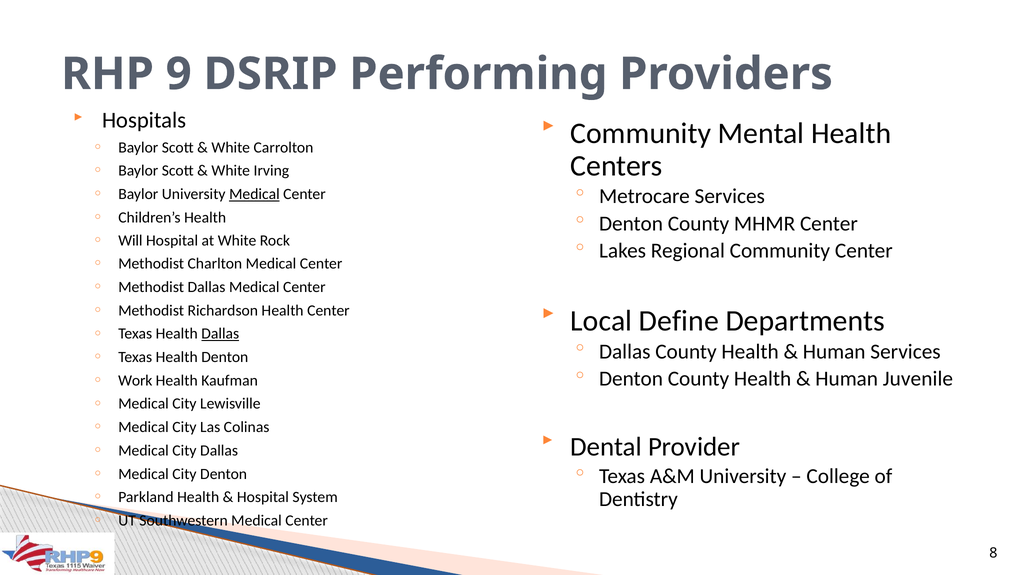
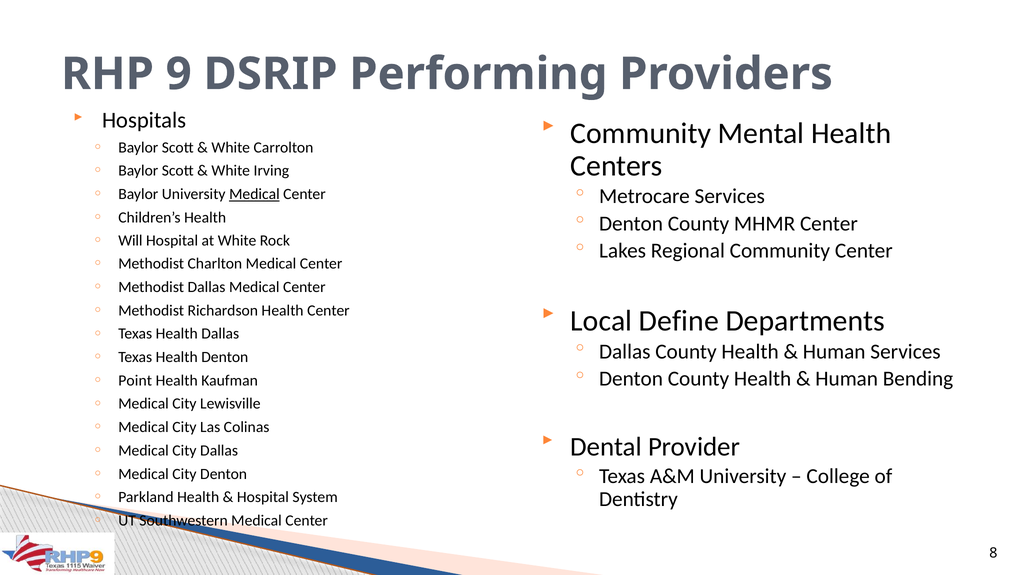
Dallas at (220, 334) underline: present -> none
Juvenile: Juvenile -> Bending
Work: Work -> Point
